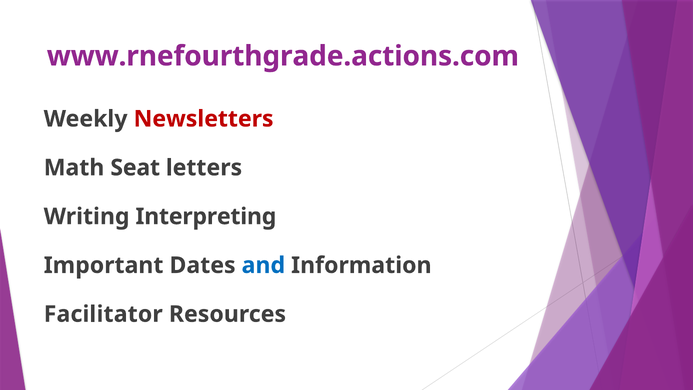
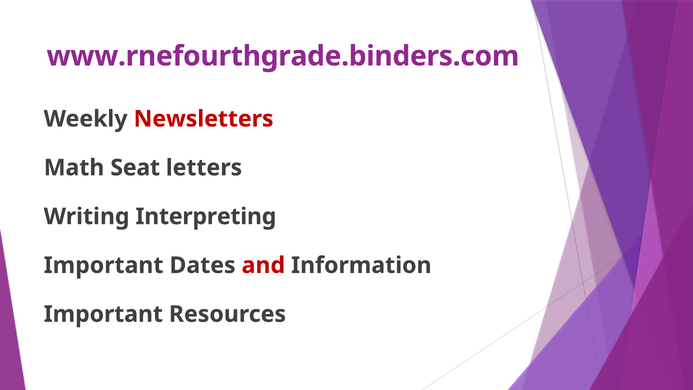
www.rnefourthgrade.actions.com: www.rnefourthgrade.actions.com -> www.rnefourthgrade.binders.com
and colour: blue -> red
Facilitator at (103, 314): Facilitator -> Important
